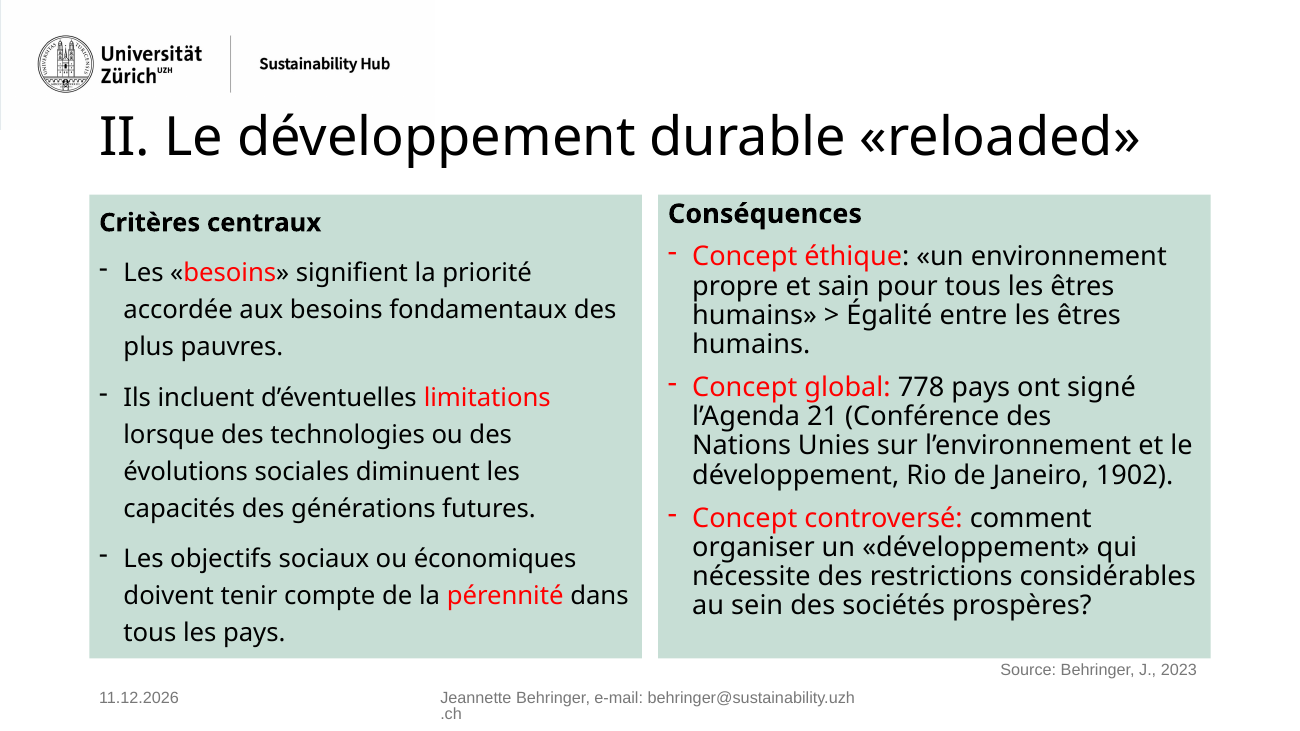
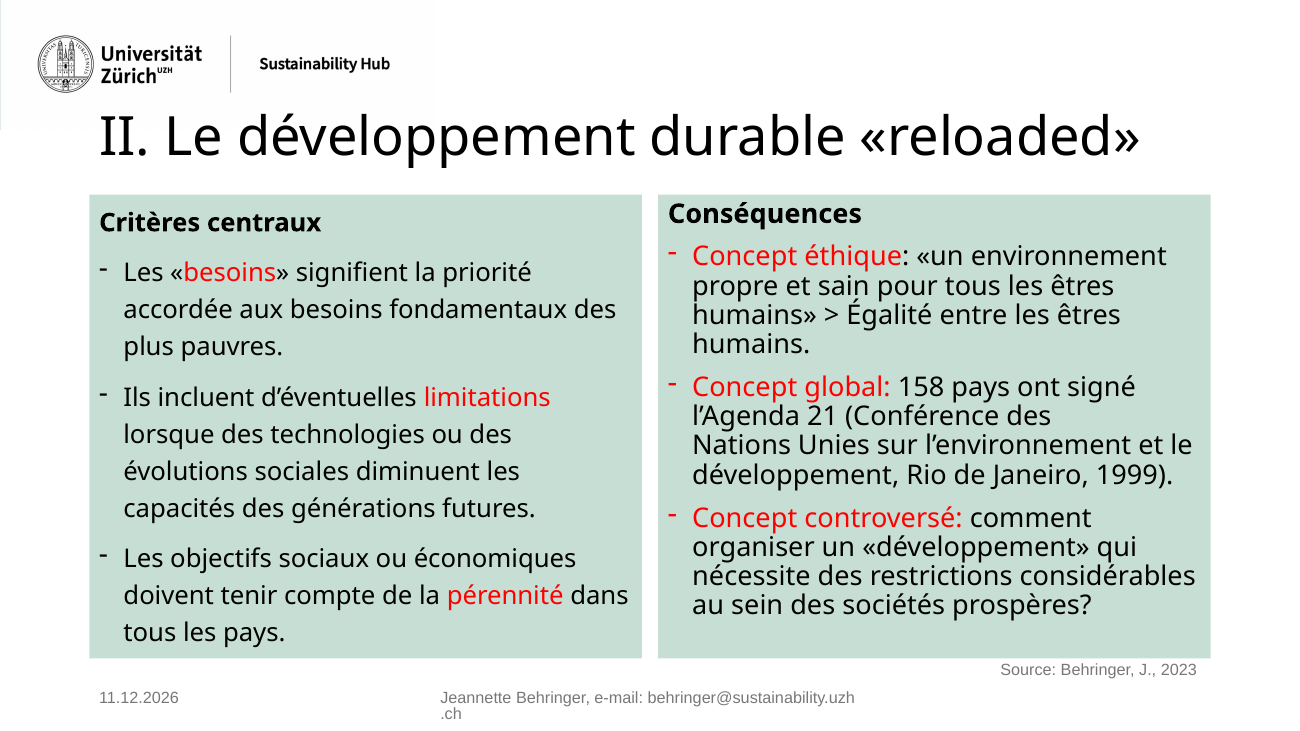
778: 778 -> 158
1902: 1902 -> 1999
